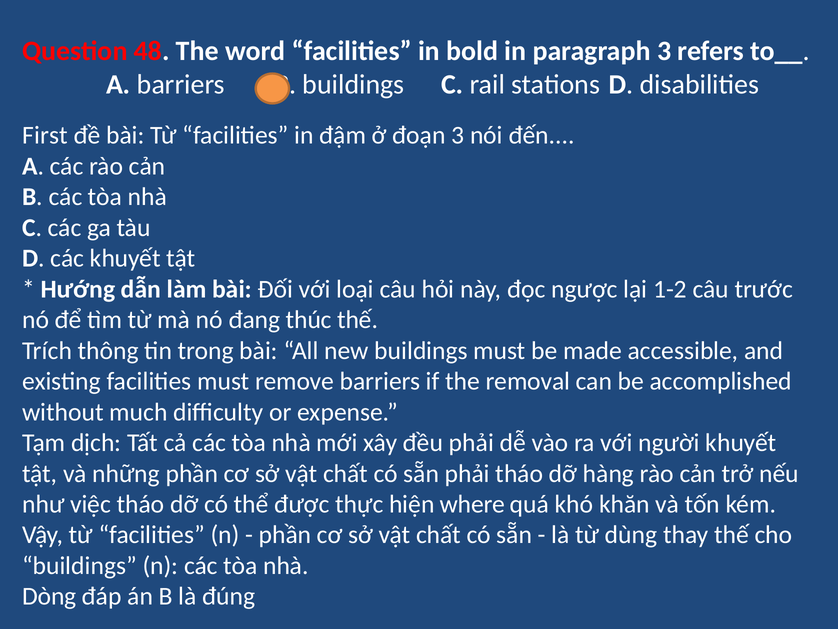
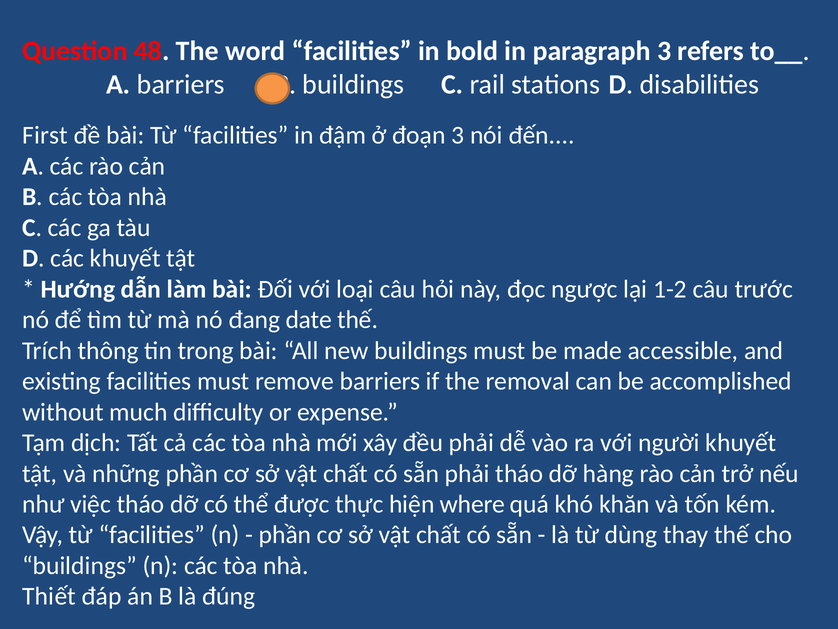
thúc: thúc -> date
Dòng: Dòng -> Thiết
